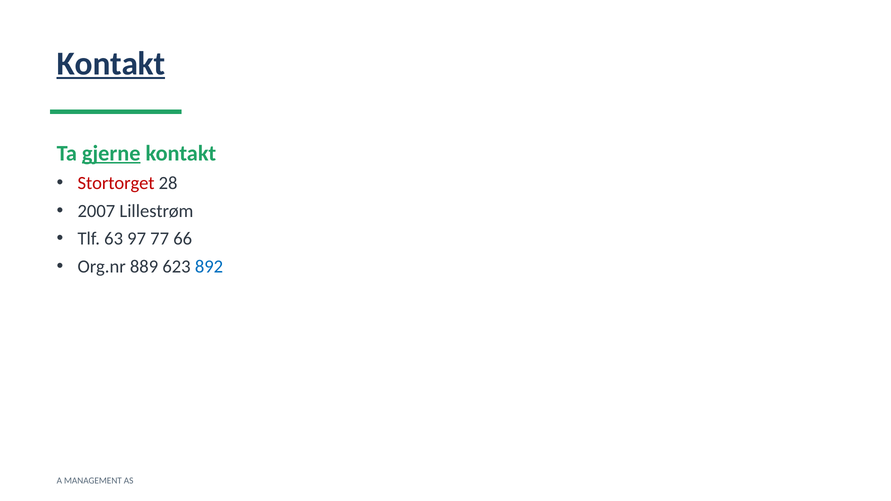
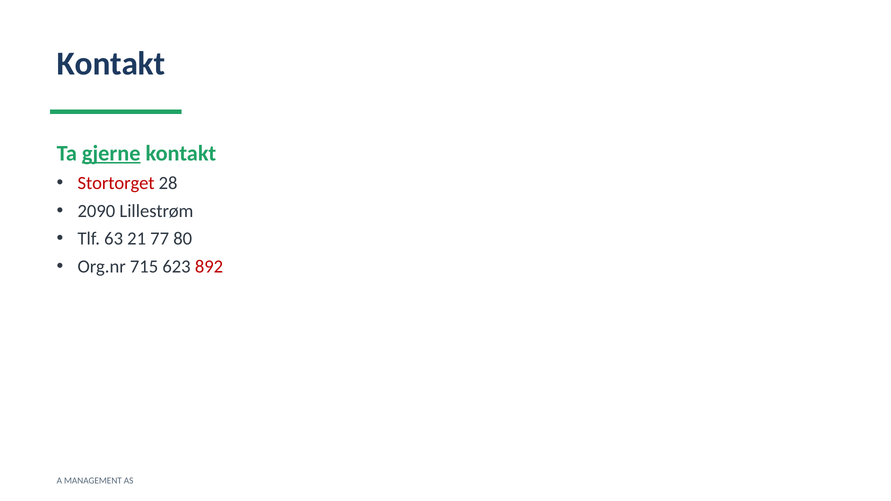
Kontakt at (111, 64) underline: present -> none
2007: 2007 -> 2090
97: 97 -> 21
66: 66 -> 80
889: 889 -> 715
892 colour: blue -> red
